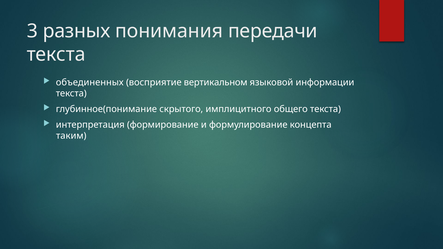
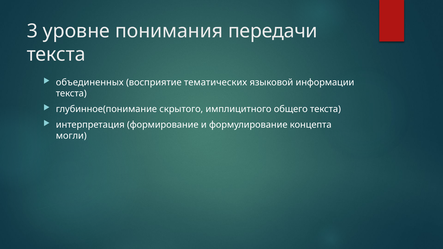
разных: разных -> уровне
вертикальном: вертикальном -> тематических
таким: таким -> могли
